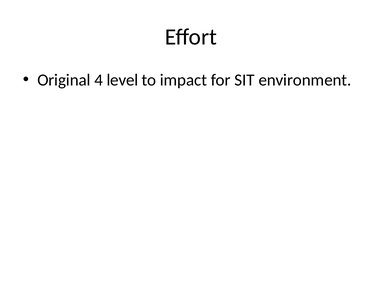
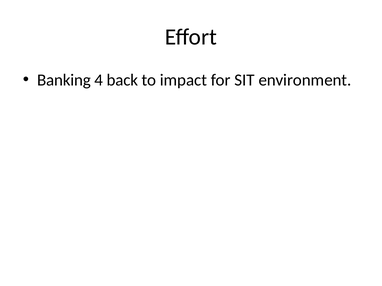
Original: Original -> Banking
level: level -> back
